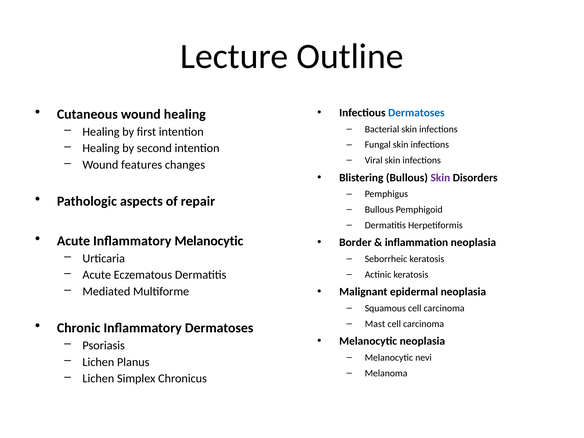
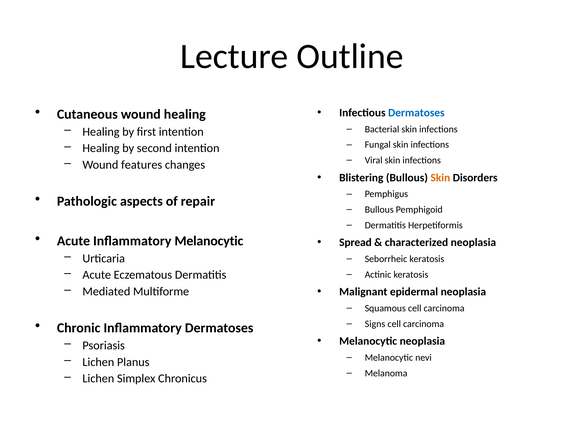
Skin at (440, 178) colour: purple -> orange
Border: Border -> Spread
inflammation: inflammation -> characterized
Mast: Mast -> Signs
